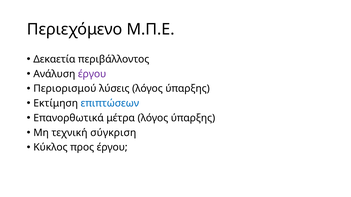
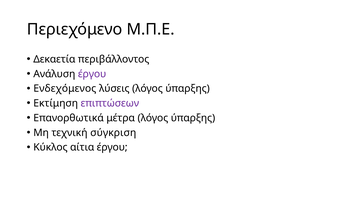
Περιορισμού: Περιορισμού -> Ενδεχόμενος
επιπτώσεων colour: blue -> purple
προς: προς -> αίτια
